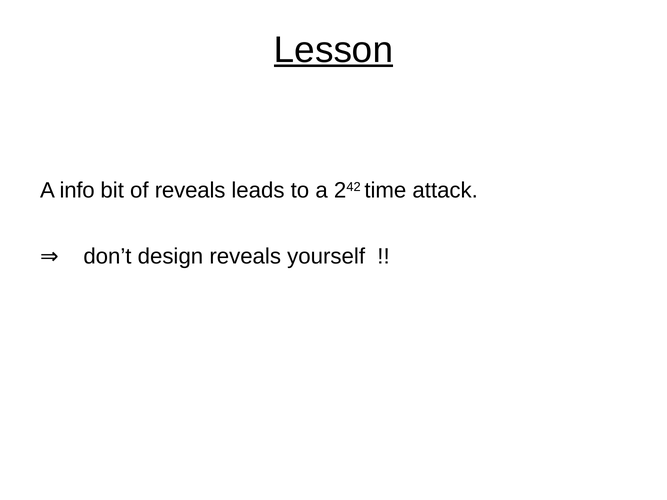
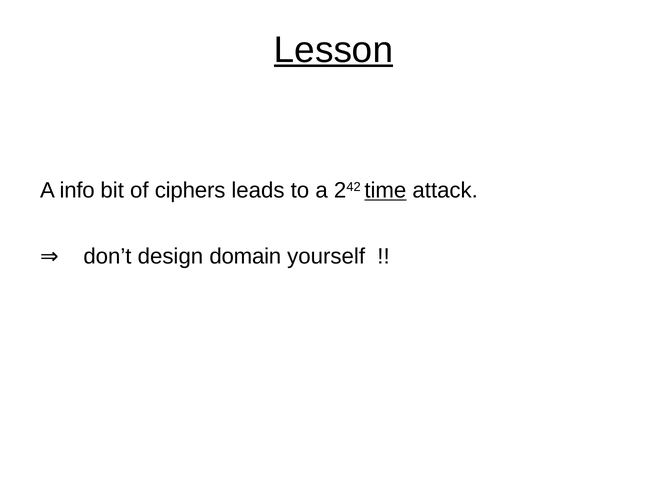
of reveals: reveals -> ciphers
time underline: none -> present
design reveals: reveals -> domain
